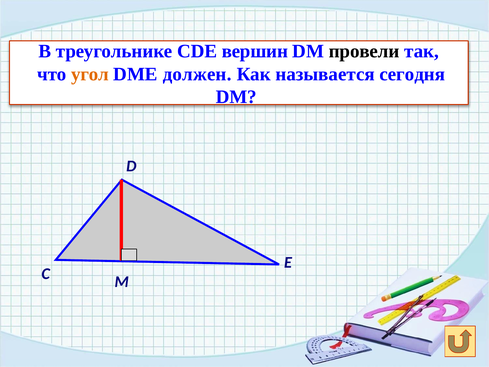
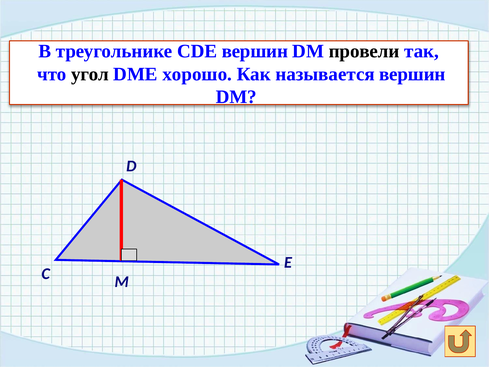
угол colour: orange -> black
должен: должен -> хорошо
называется сегодня: сегодня -> вершин
